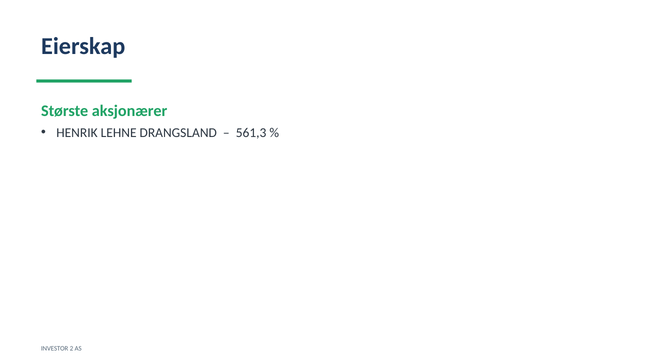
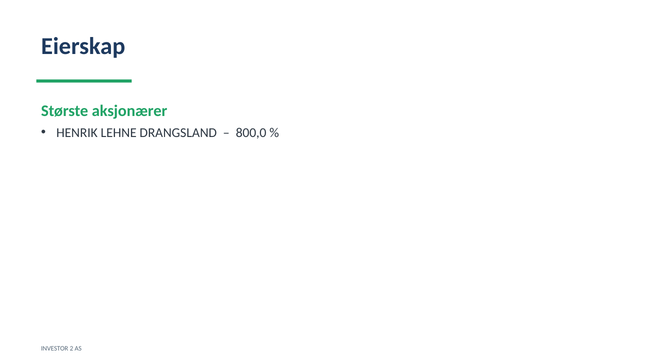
561,3: 561,3 -> 800,0
